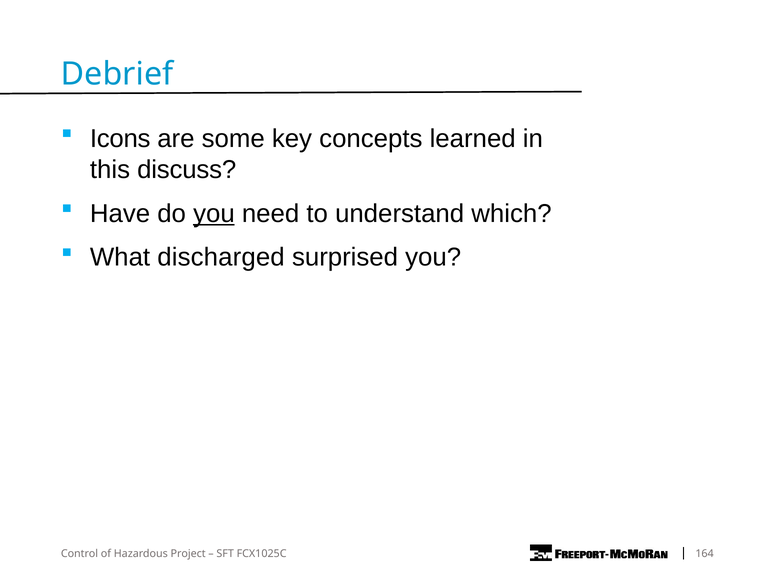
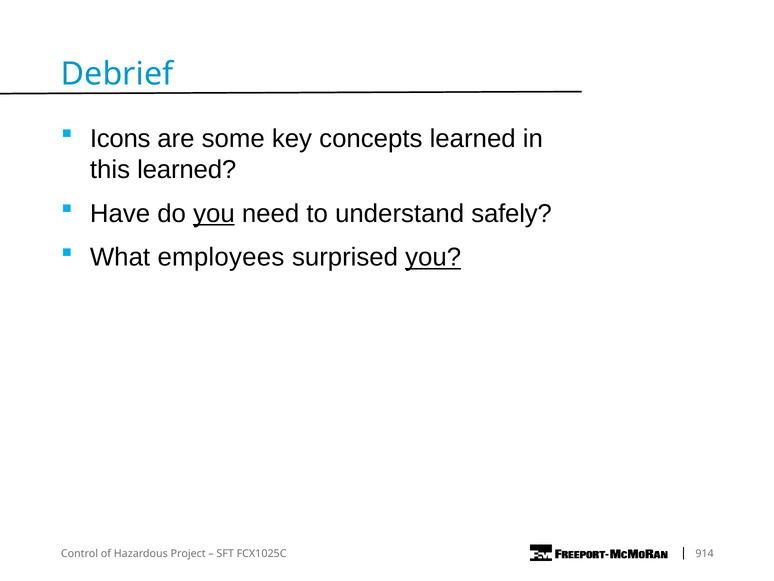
this discuss: discuss -> learned
which: which -> safely
discharged: discharged -> employees
you at (433, 257) underline: none -> present
164: 164 -> 914
